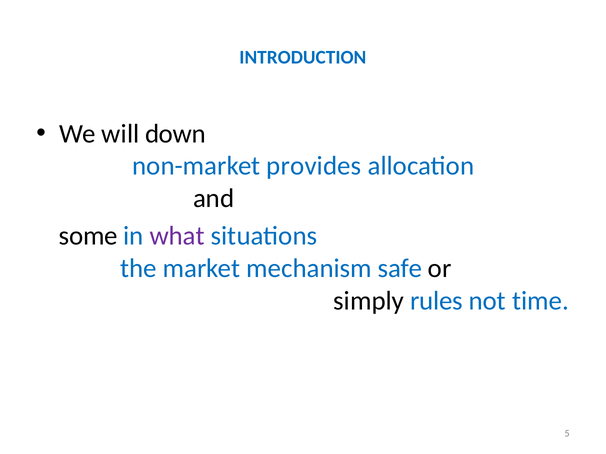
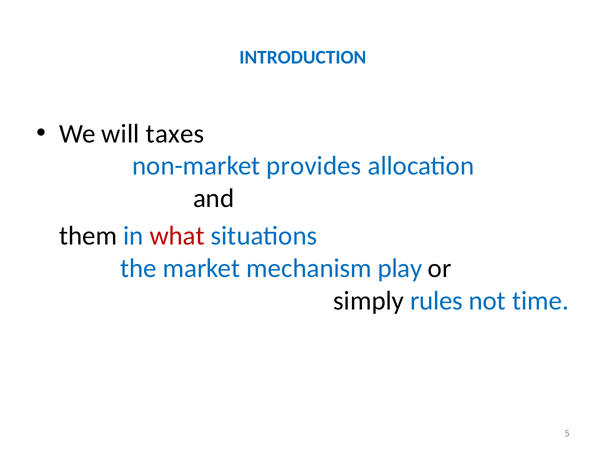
down: down -> taxes
some: some -> them
what colour: purple -> red
safe: safe -> play
